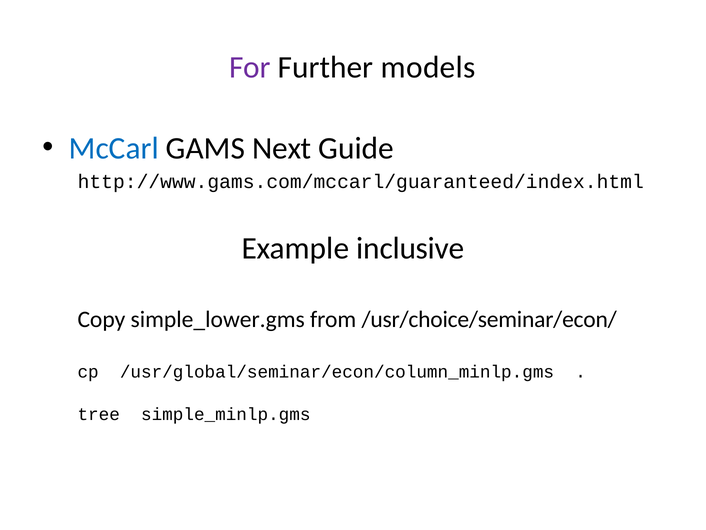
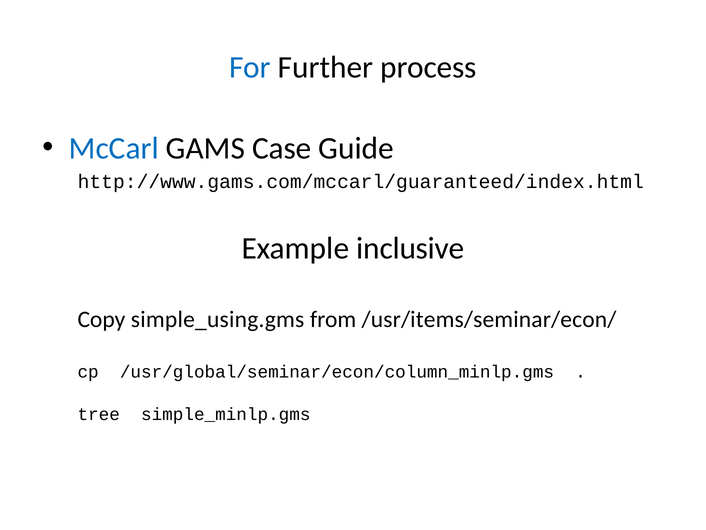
For colour: purple -> blue
models: models -> process
Next: Next -> Case
simple_lower.gms: simple_lower.gms -> simple_using.gms
/usr/choice/seminar/econ/: /usr/choice/seminar/econ/ -> /usr/items/seminar/econ/
